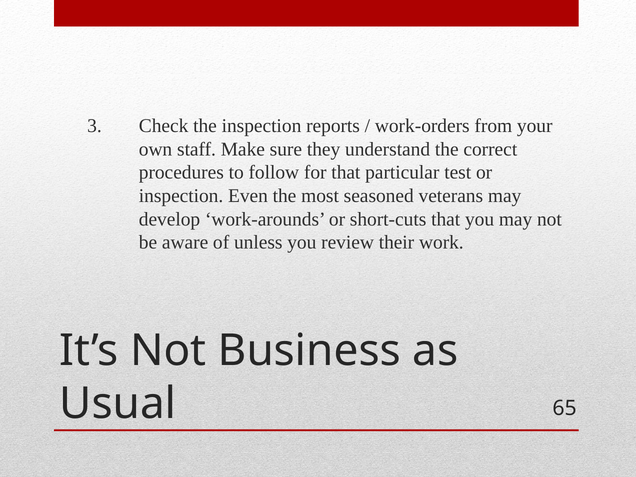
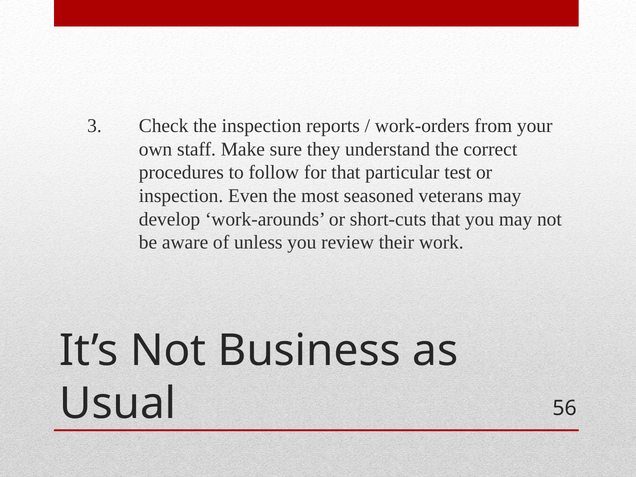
65: 65 -> 56
